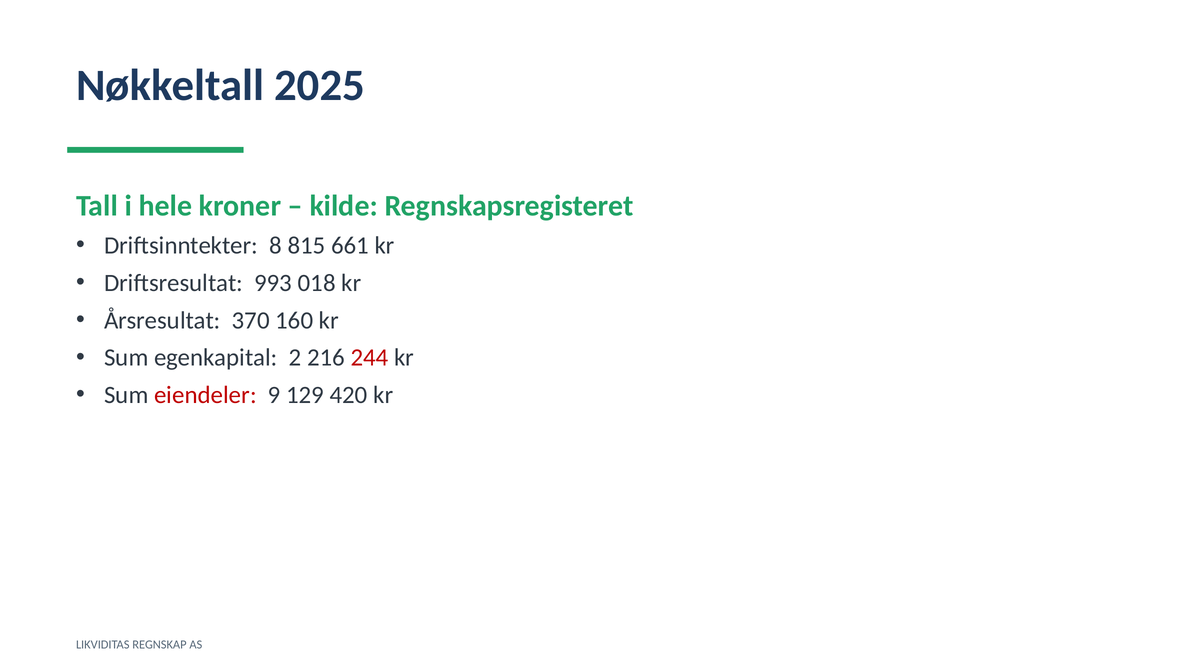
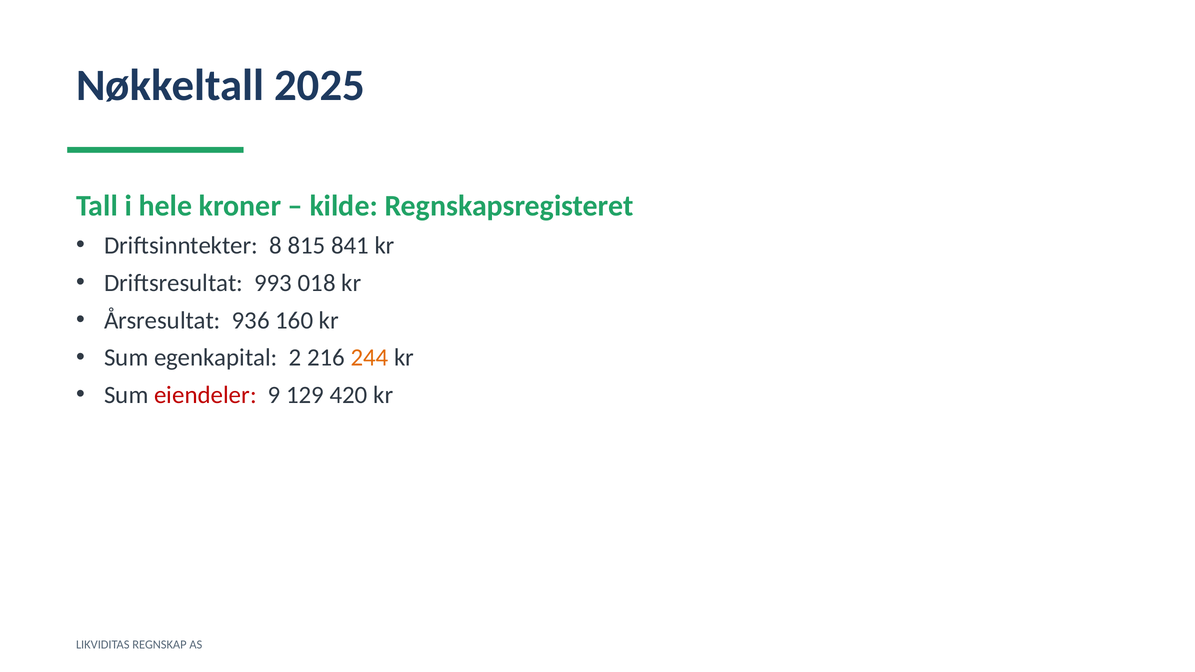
661: 661 -> 841
370: 370 -> 936
244 colour: red -> orange
